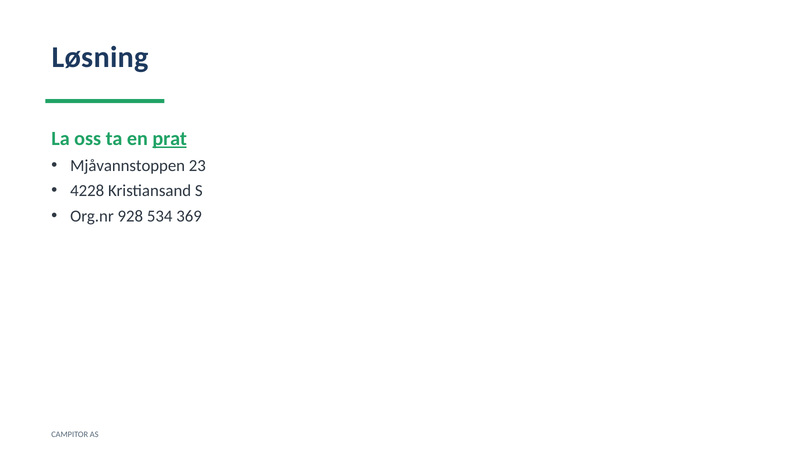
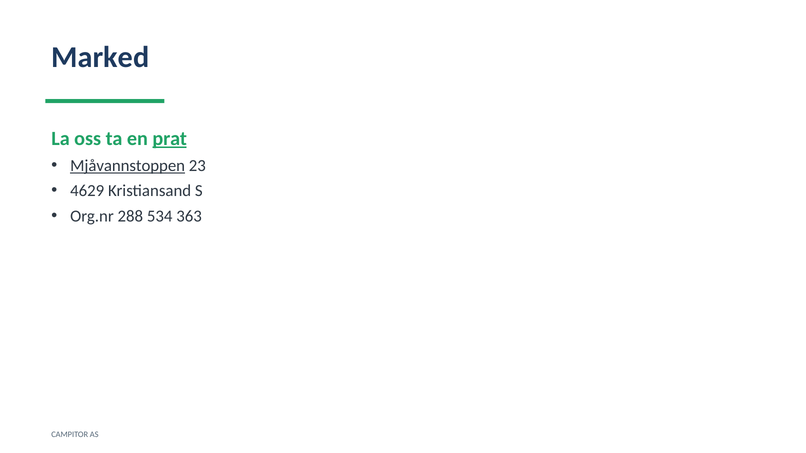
Løsning: Løsning -> Marked
Mjåvannstoppen underline: none -> present
4228: 4228 -> 4629
928: 928 -> 288
369: 369 -> 363
